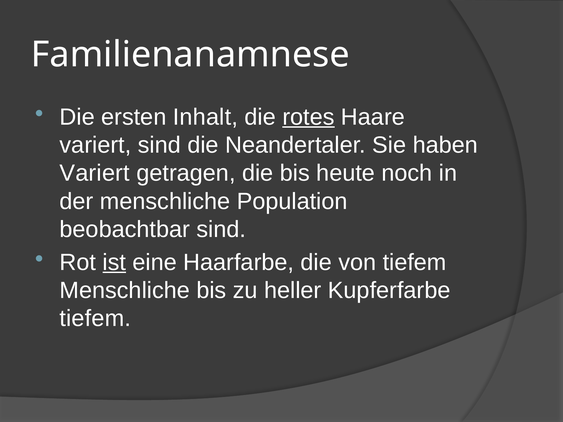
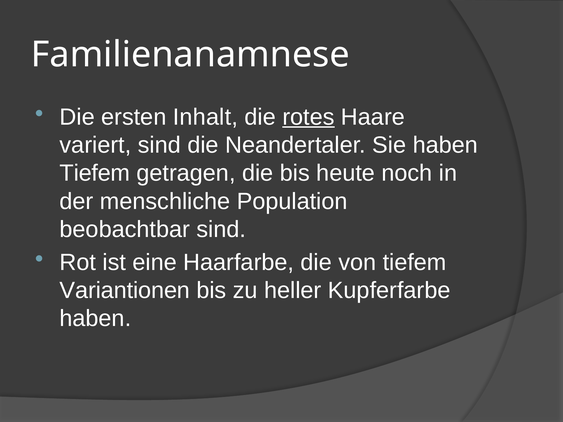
Variert at (95, 173): Variert -> Tiefem
ist underline: present -> none
Menschliche at (125, 291): Menschliche -> Variantionen
tiefem at (95, 319): tiefem -> haben
